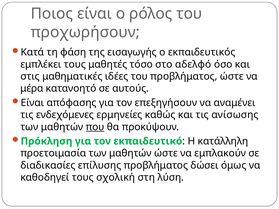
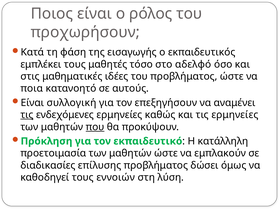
μέρα: μέρα -> ποια
απόφασης: απόφασης -> συλλογική
τις at (27, 115) underline: none -> present
τις ανίσωσης: ανίσωσης -> ερμηνείες
σχολική: σχολική -> εννοιών
